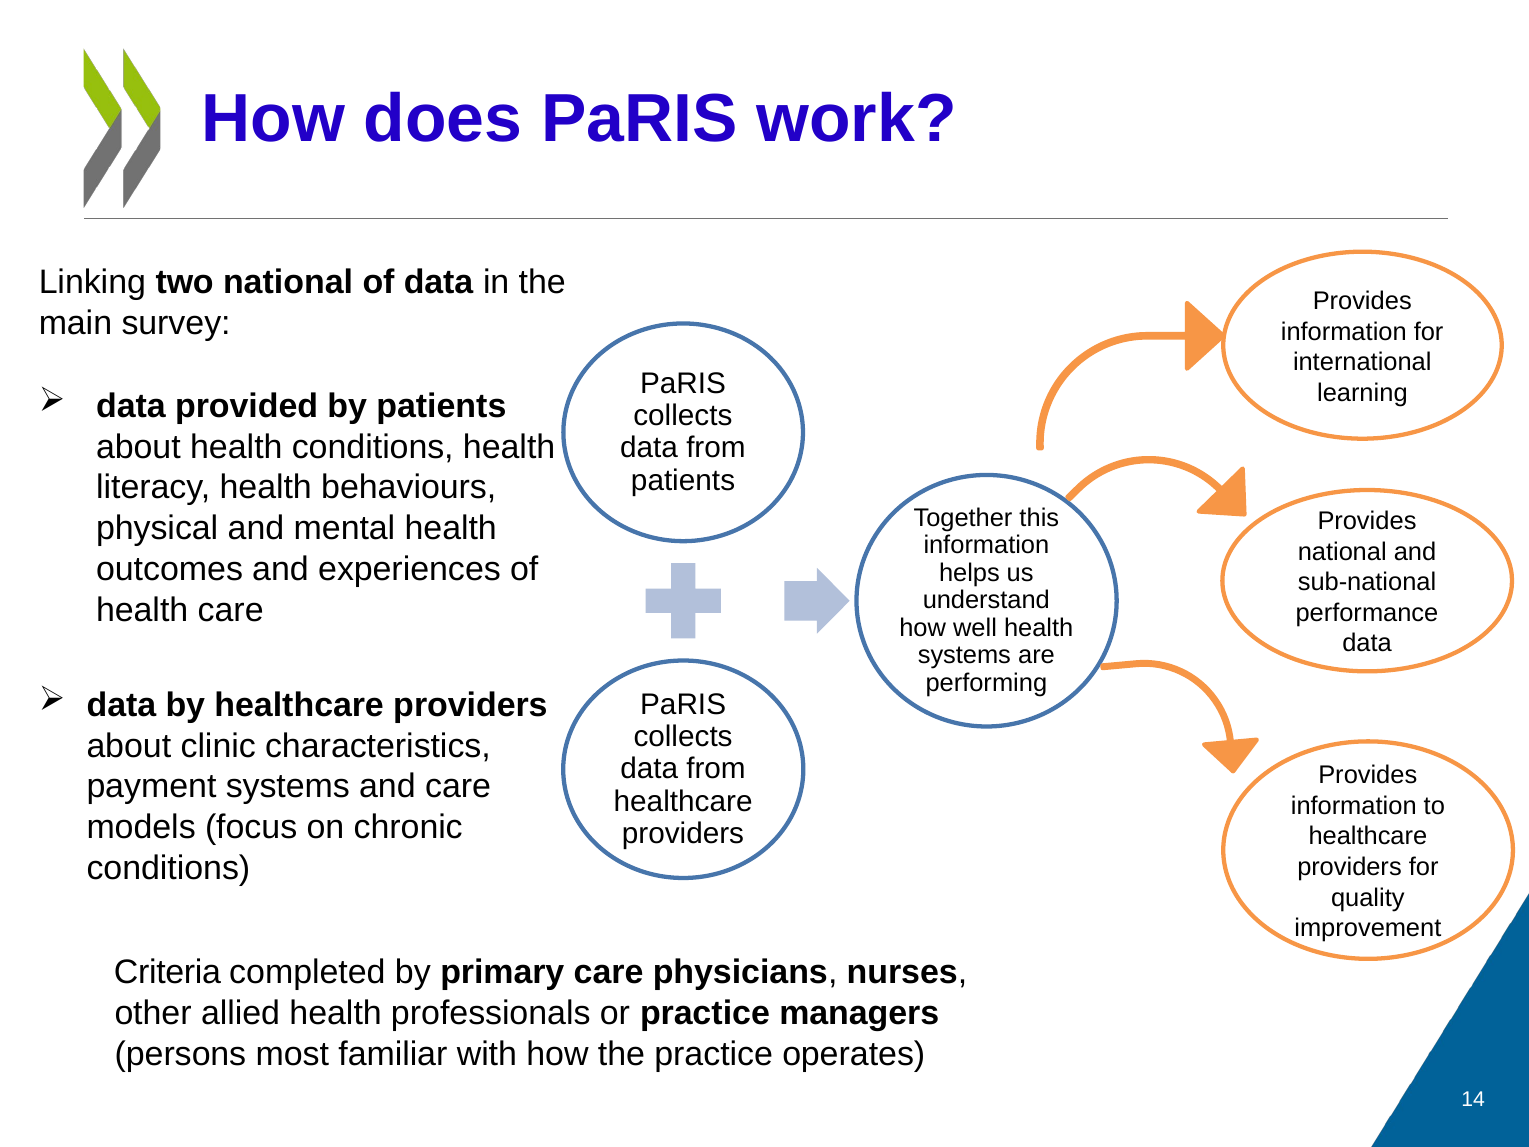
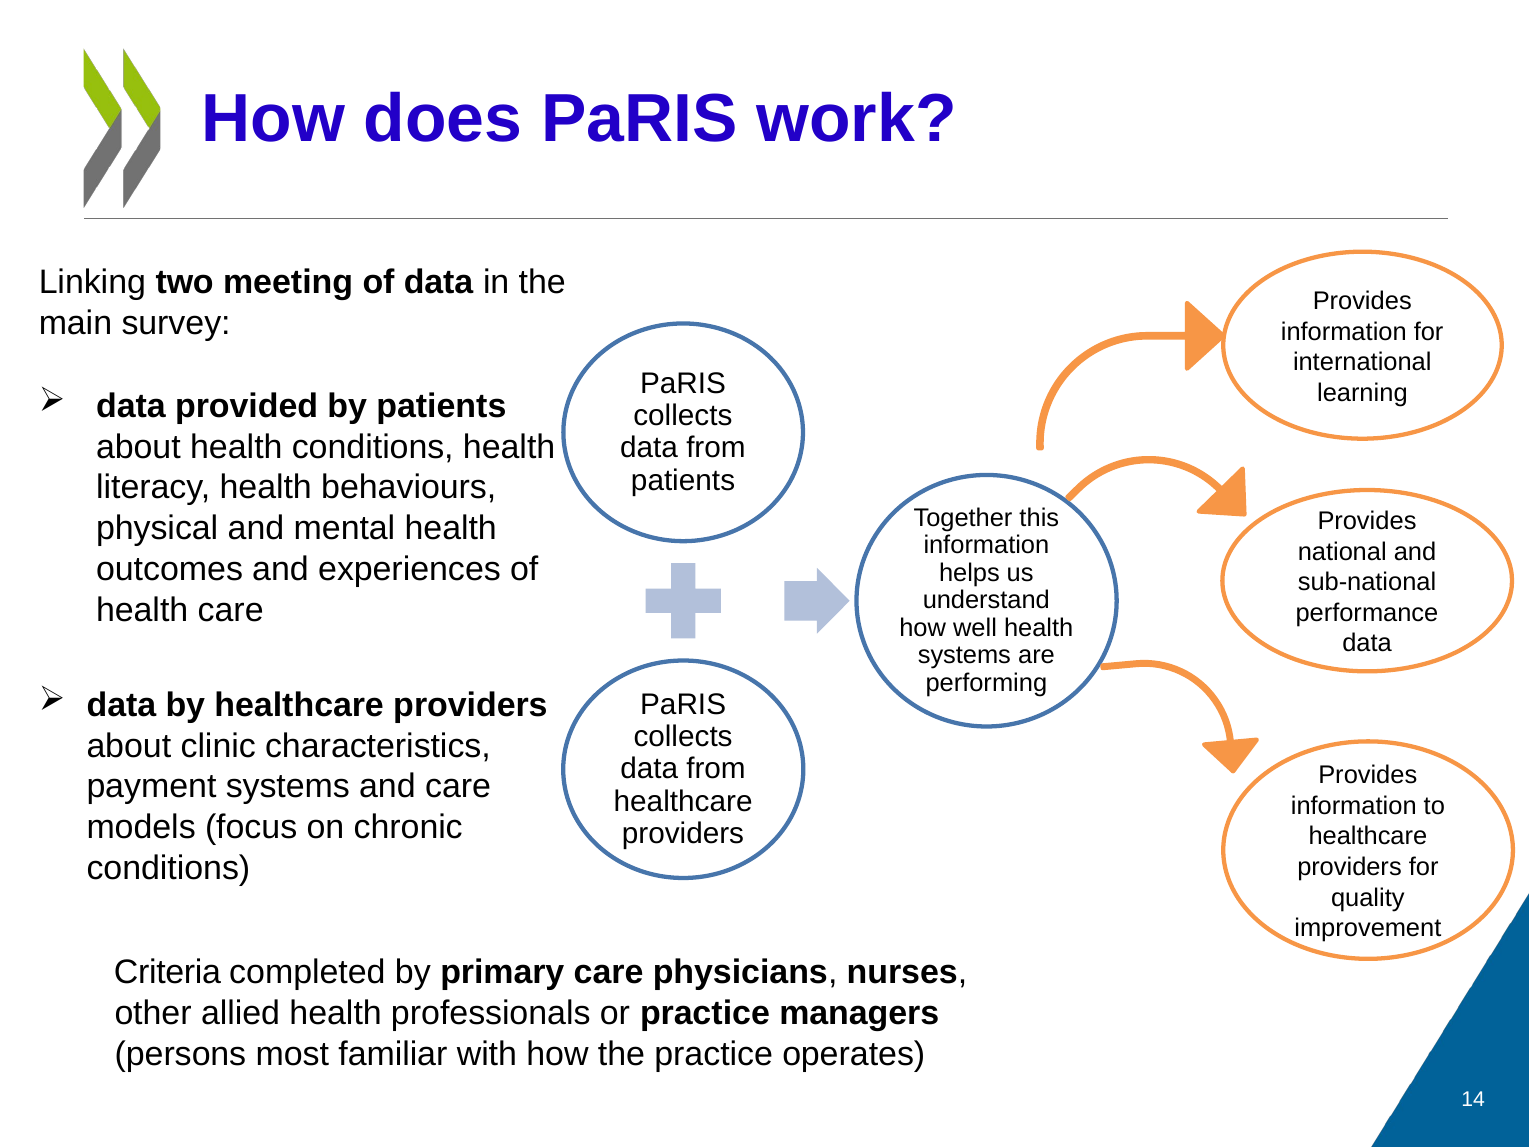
two national: national -> meeting
